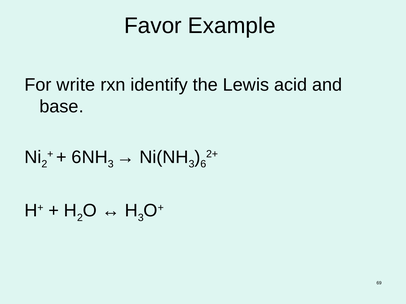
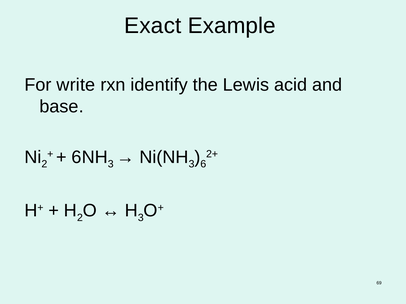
Favor: Favor -> Exact
